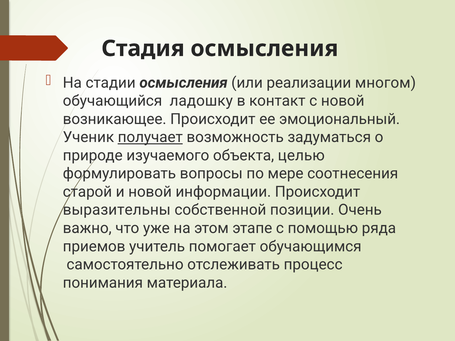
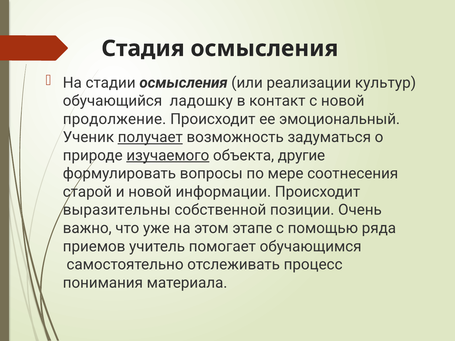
многом: многом -> культур
возникающее: возникающее -> продолжение
изучаемого underline: none -> present
целью: целью -> другие
